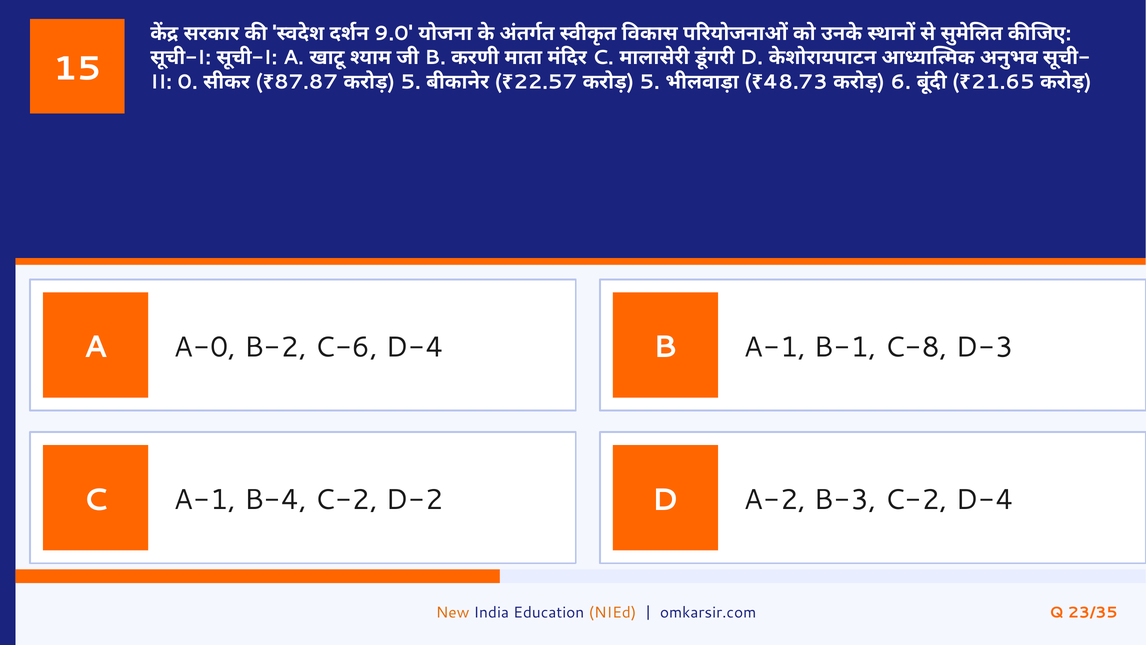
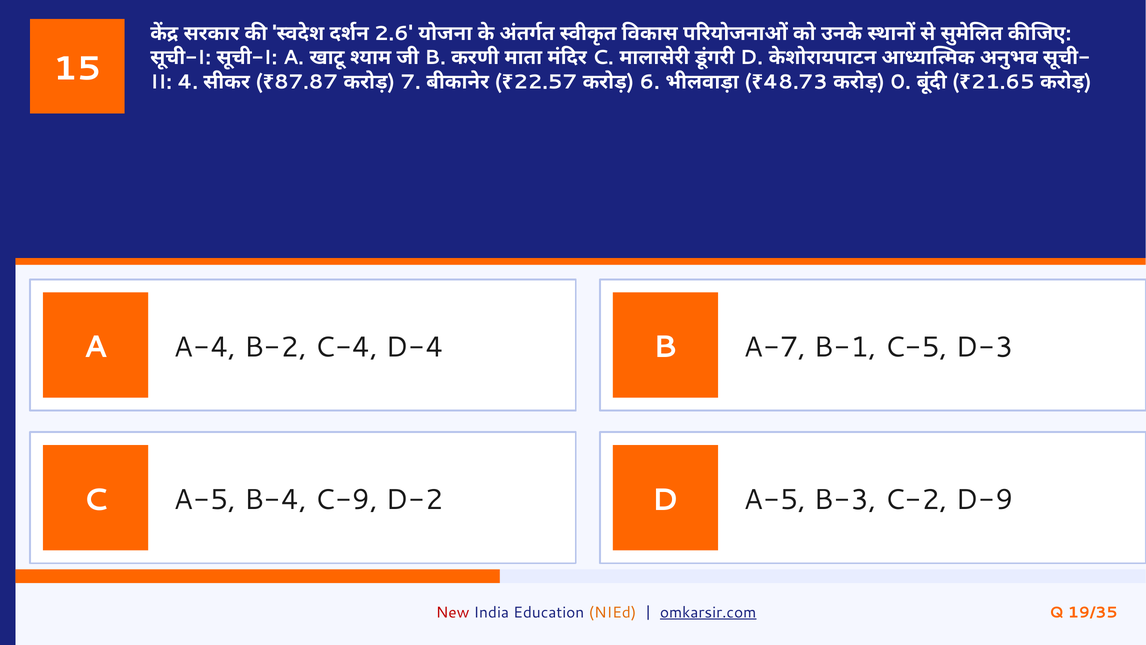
9.0: 9.0 -> 2.6
0: 0 -> 4
5 at (411, 82): 5 -> 7
5 at (650, 82): 5 -> 6
6: 6 -> 0
A-0: A-0 -> A-4
C-6: C-6 -> C-4
B A-1: A-1 -> A-7
C-8: C-8 -> C-5
C A-1: A-1 -> A-5
B-4 C-2: C-2 -> C-9
D A-2: A-2 -> A-5
C-2 D-4: D-4 -> D-9
New colour: orange -> red
omkarsir.com underline: none -> present
23/35: 23/35 -> 19/35
